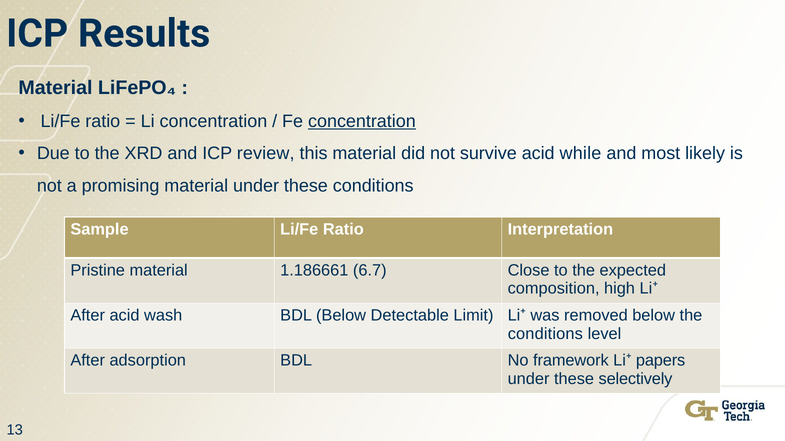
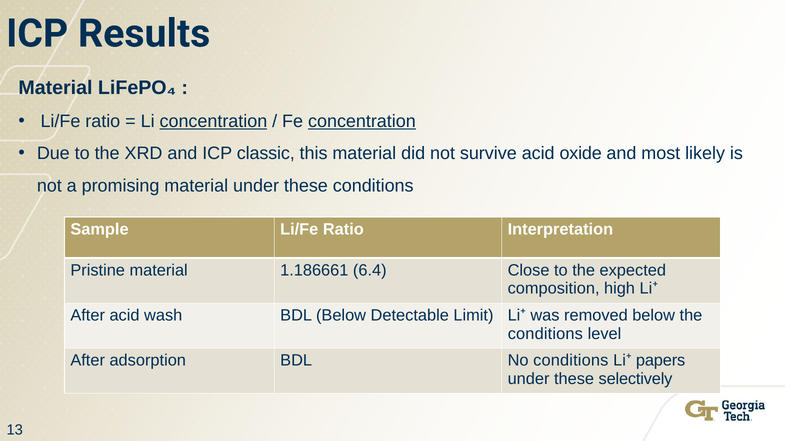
concentration at (213, 121) underline: none -> present
review: review -> classic
while: while -> oxide
6.7: 6.7 -> 6.4
No framework: framework -> conditions
